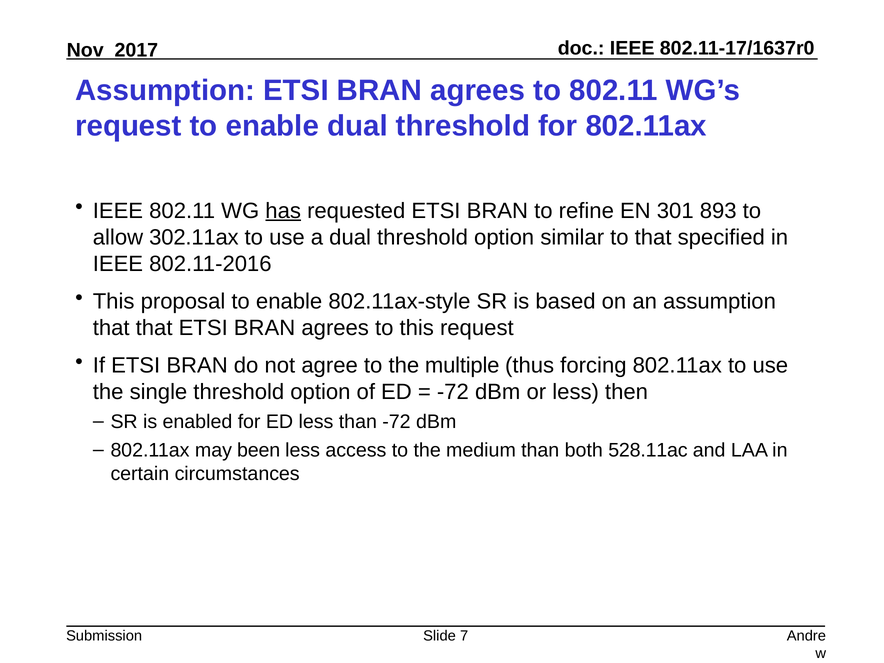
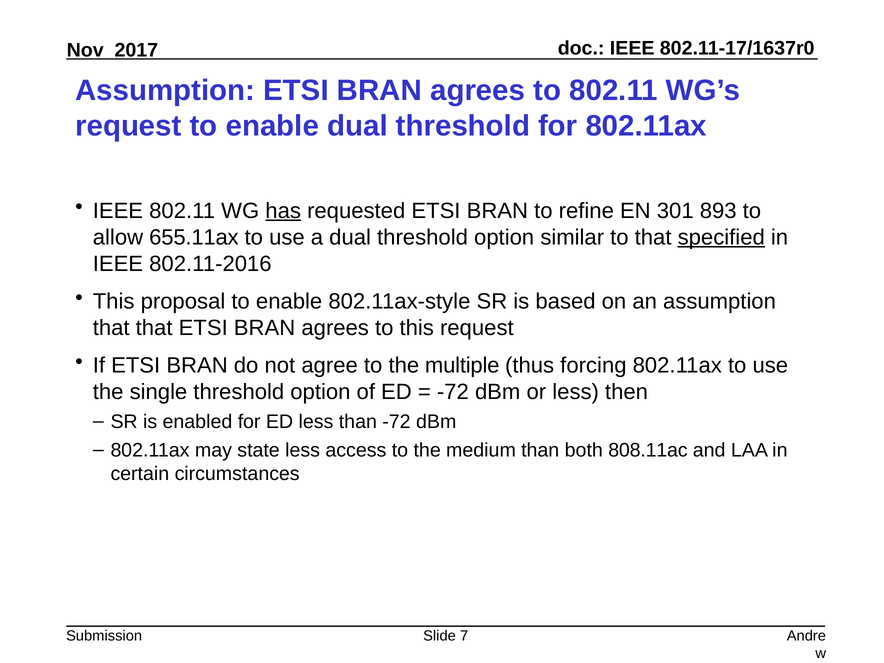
302.11ax: 302.11ax -> 655.11ax
specified underline: none -> present
been: been -> state
528.11ac: 528.11ac -> 808.11ac
